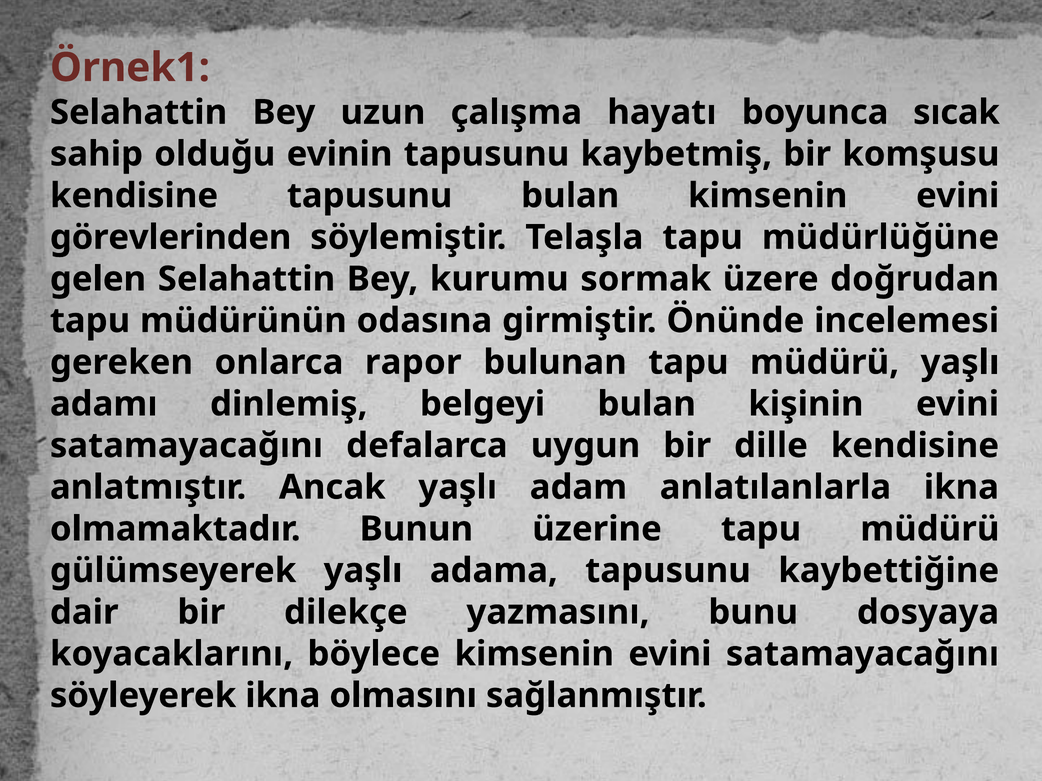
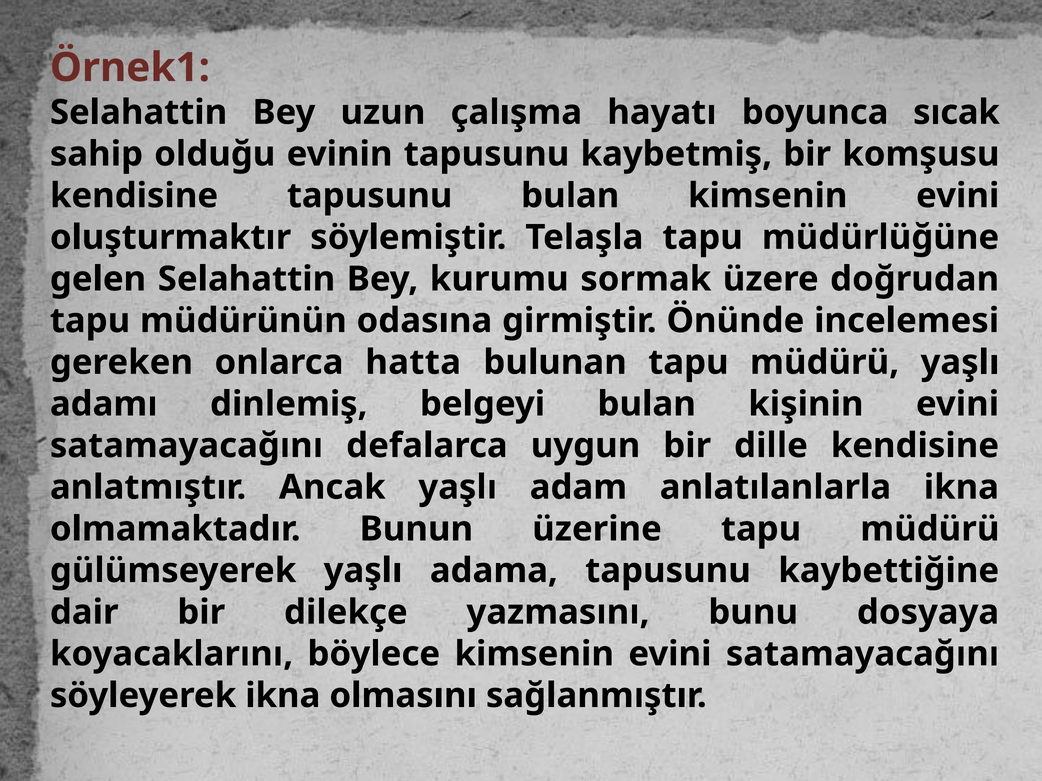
görevlerinden: görevlerinden -> oluşturmaktır
rapor: rapor -> hatta
